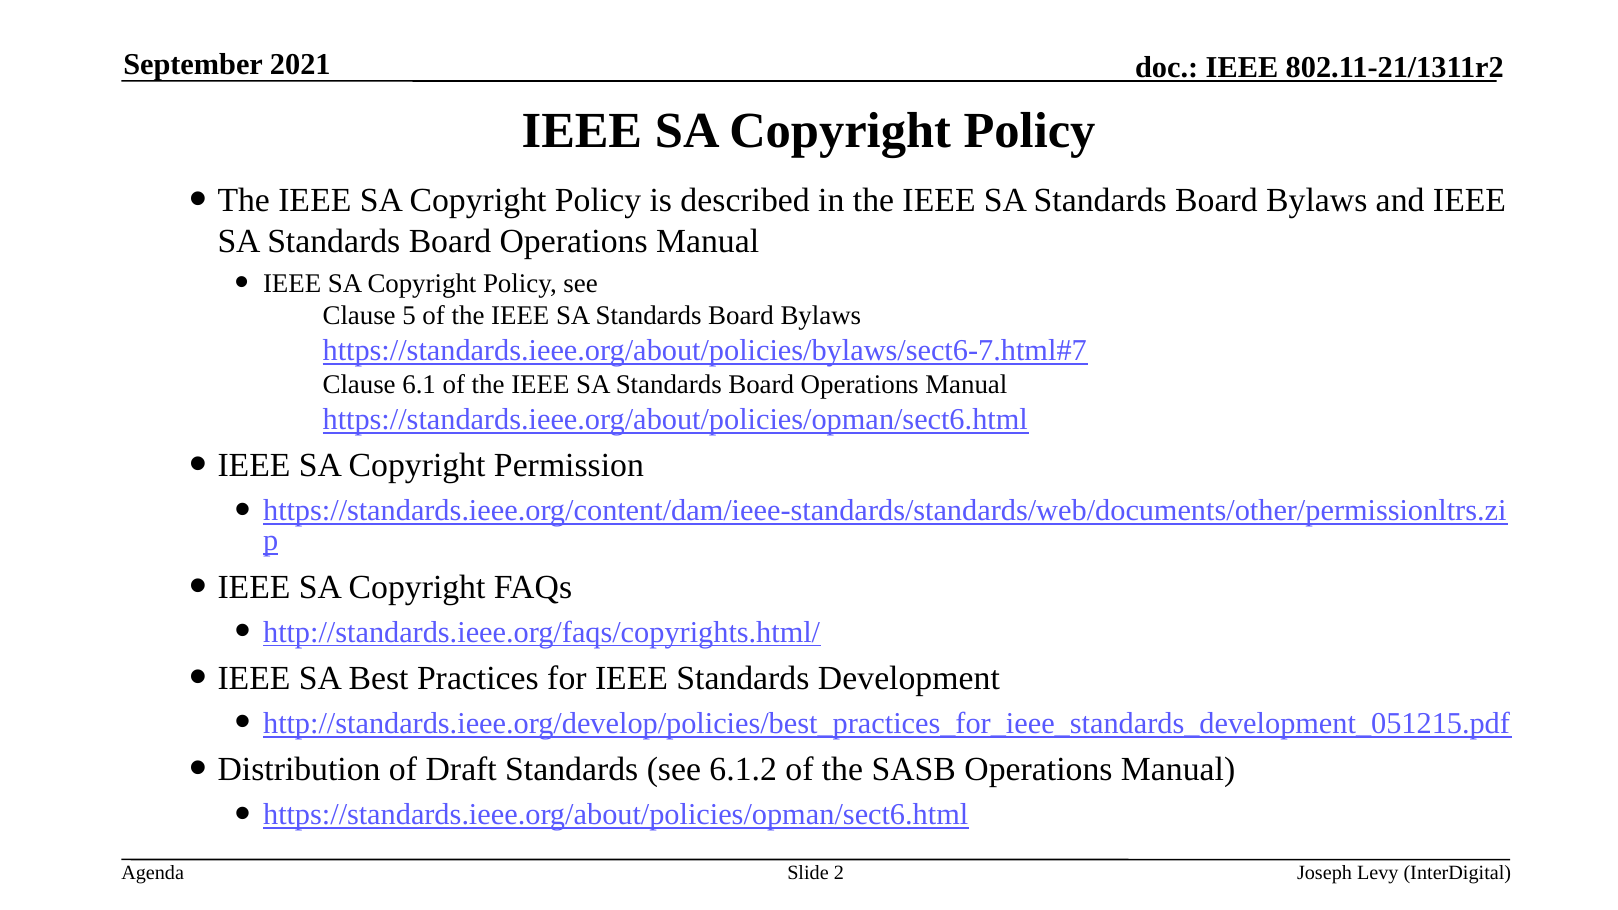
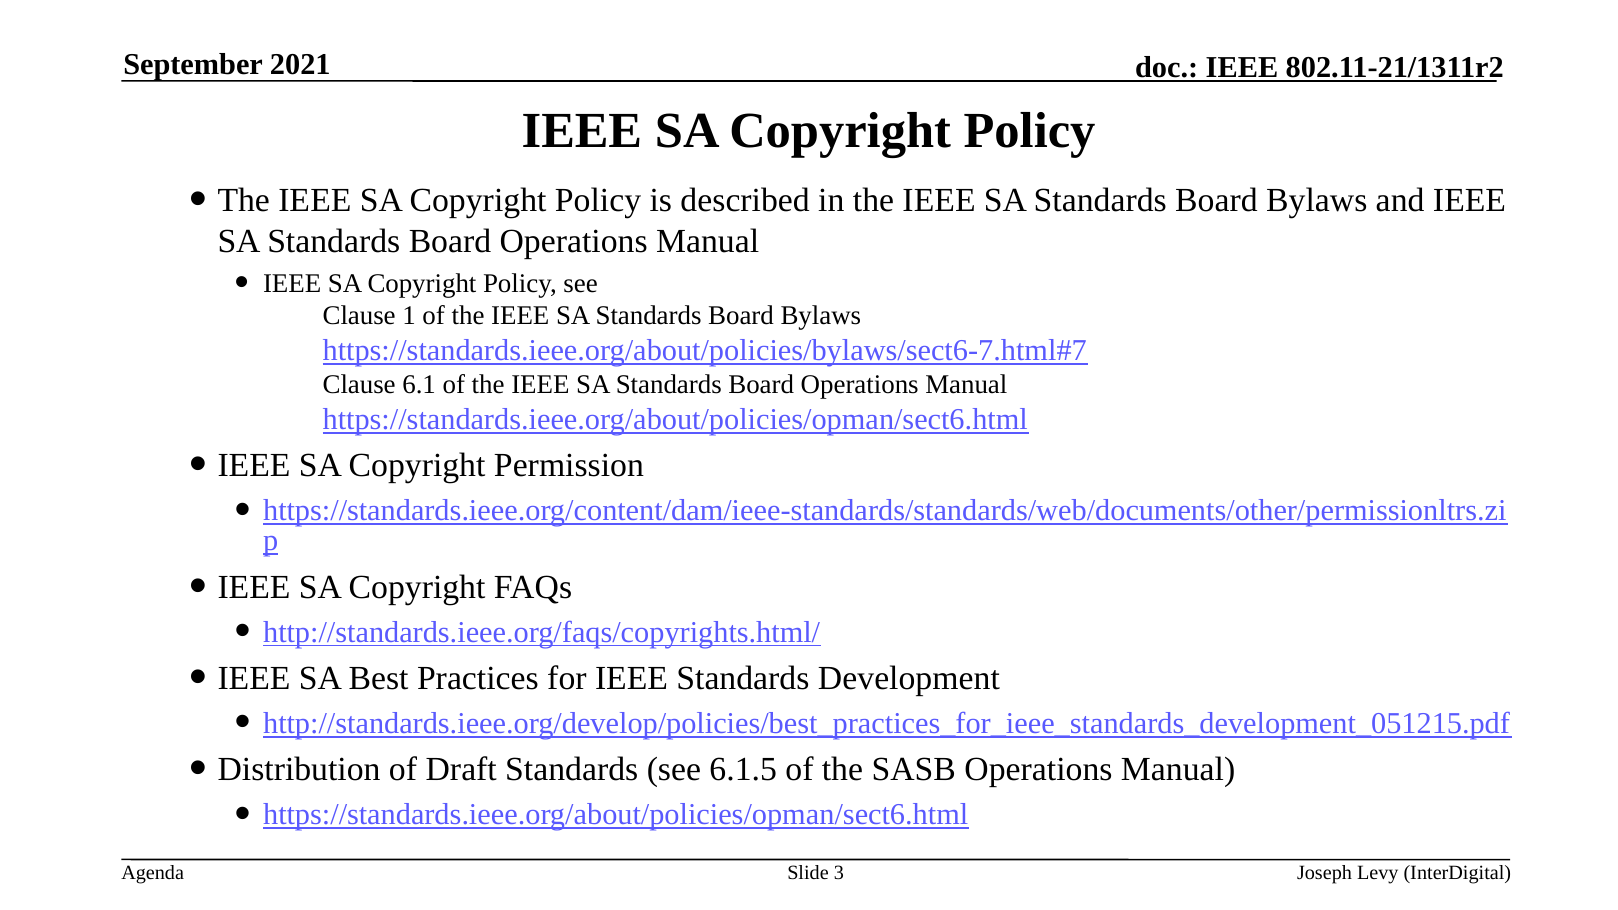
5: 5 -> 1
6.1.2: 6.1.2 -> 6.1.5
2: 2 -> 3
